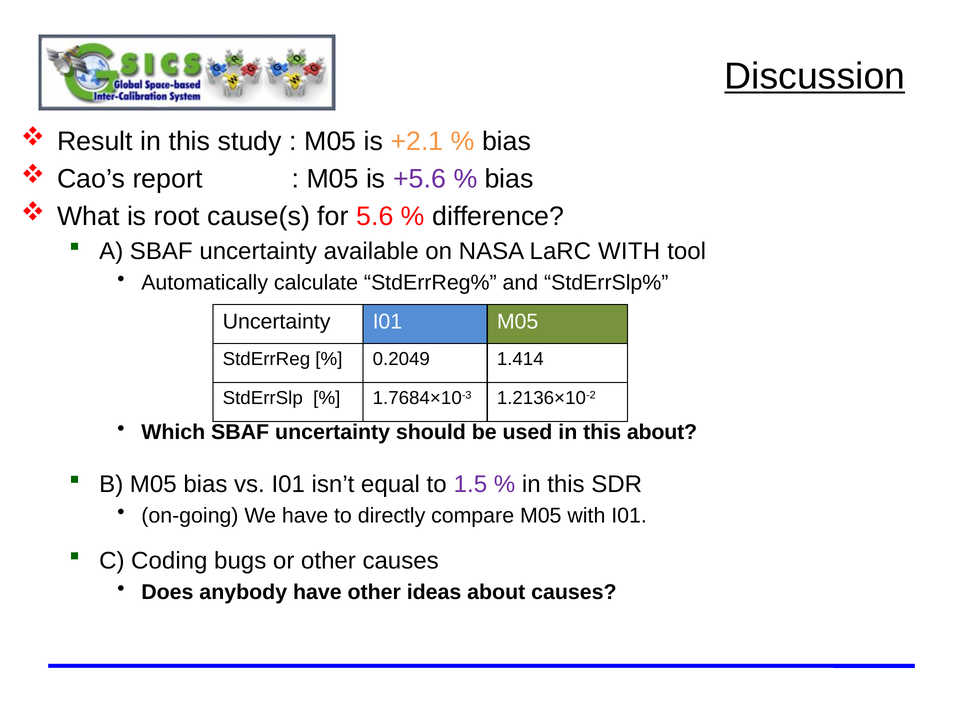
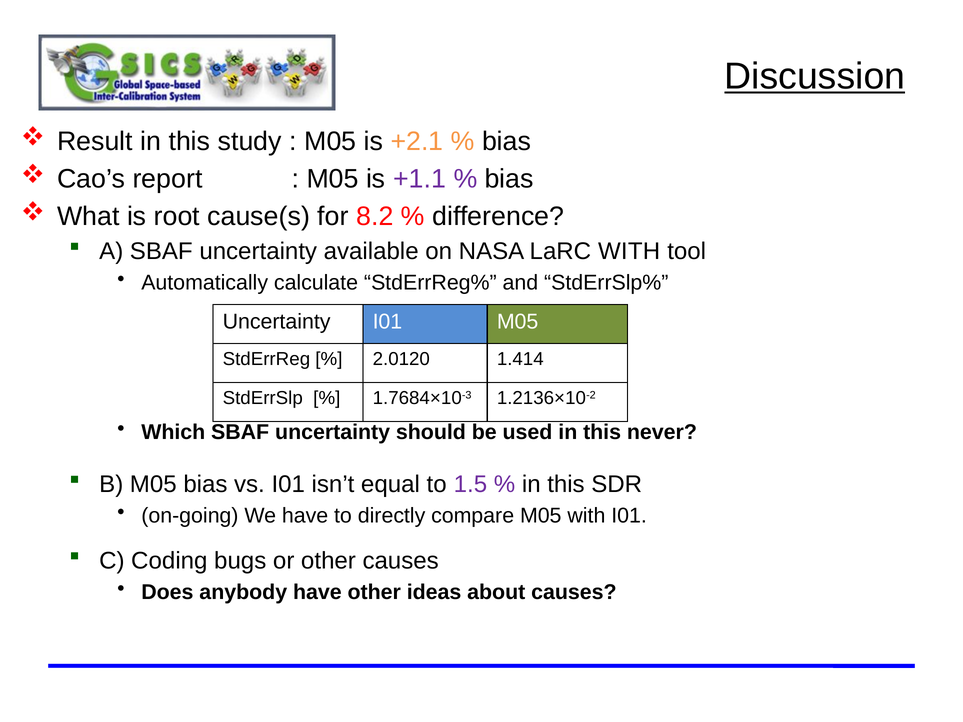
+5.6: +5.6 -> +1.1
5.6: 5.6 -> 8.2
0.2049: 0.2049 -> 2.0120
this about: about -> never
